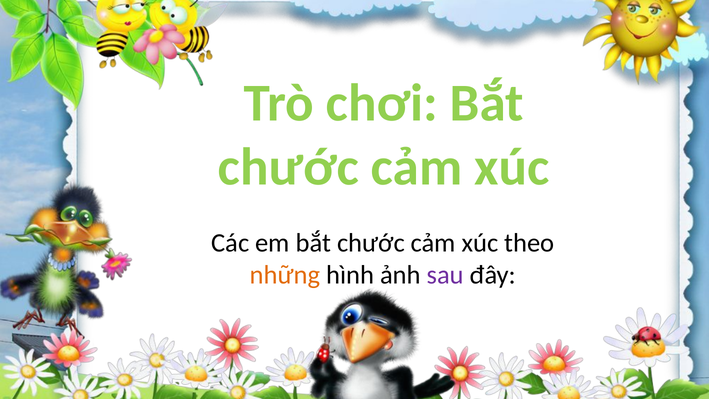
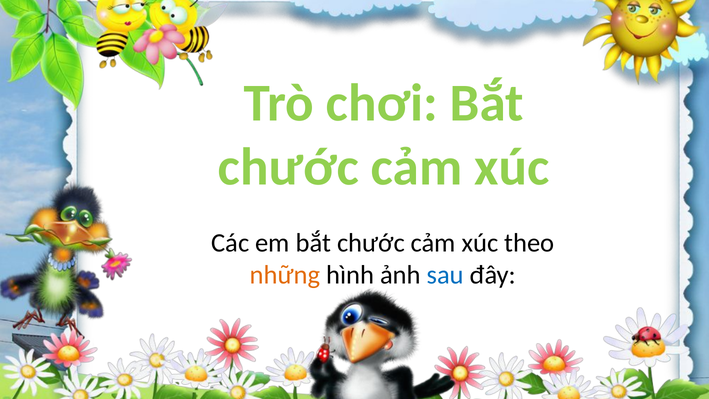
sau colour: purple -> blue
